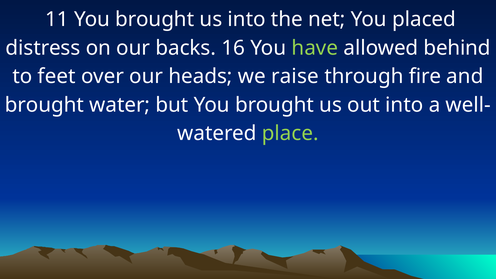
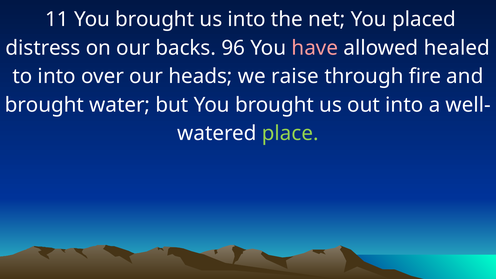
16: 16 -> 96
have colour: light green -> pink
behind: behind -> healed
to feet: feet -> into
